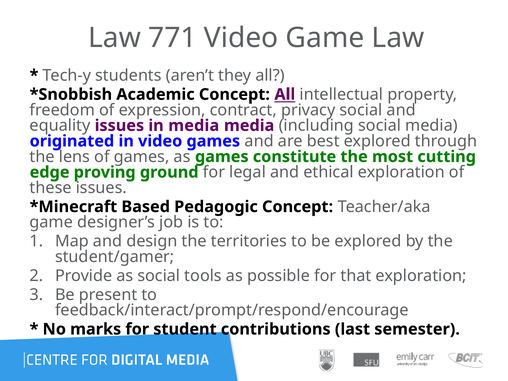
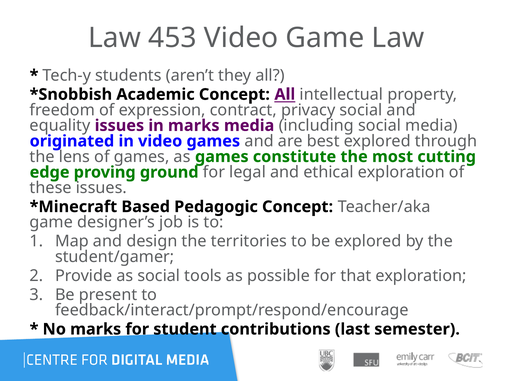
771: 771 -> 453
in media: media -> marks
